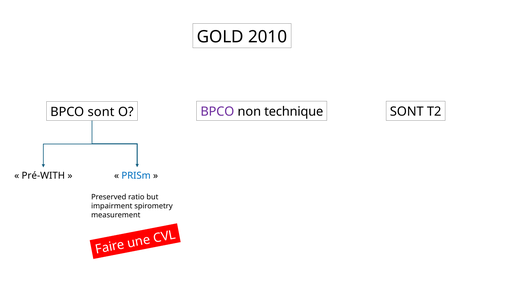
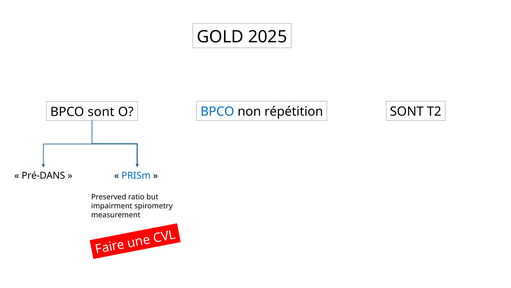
2010: 2010 -> 2025
BPCO at (217, 111) colour: purple -> blue
technique: technique -> répétition
Pré-WITH: Pré-WITH -> Pré-DANS
